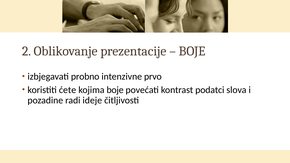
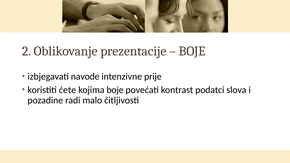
probno: probno -> navode
prvo: prvo -> prije
ideje: ideje -> malo
